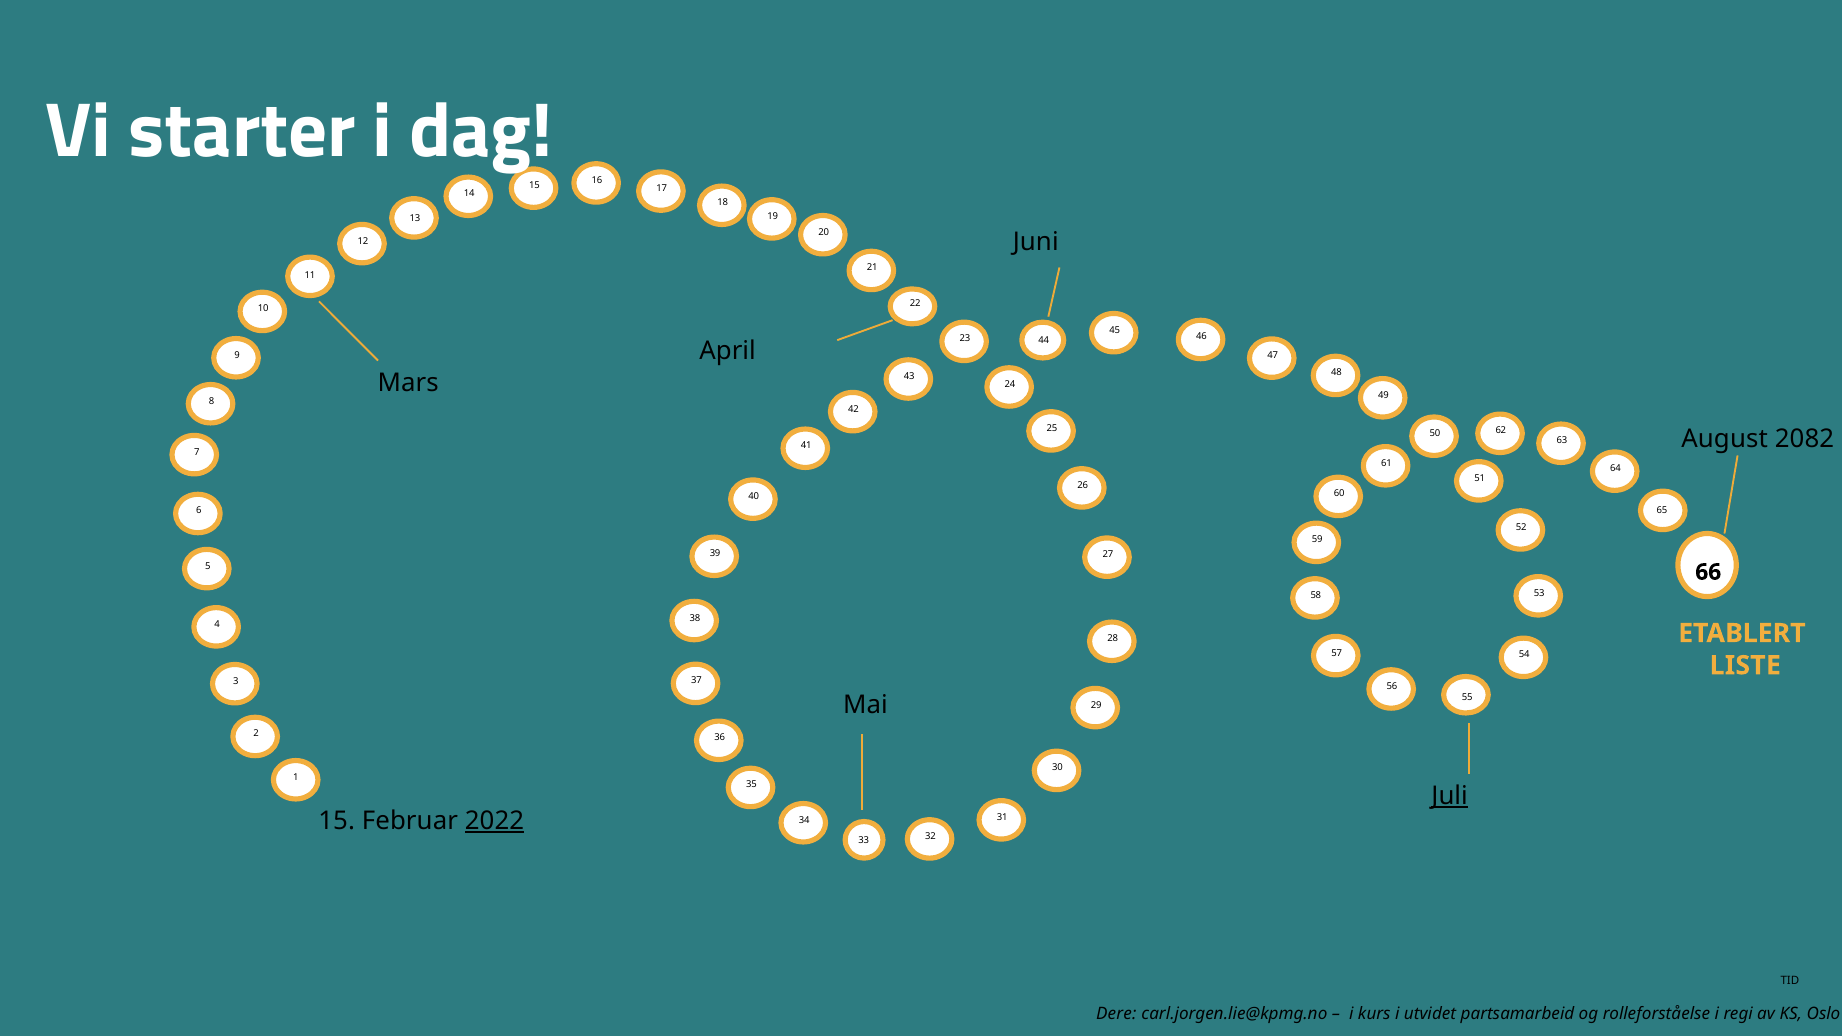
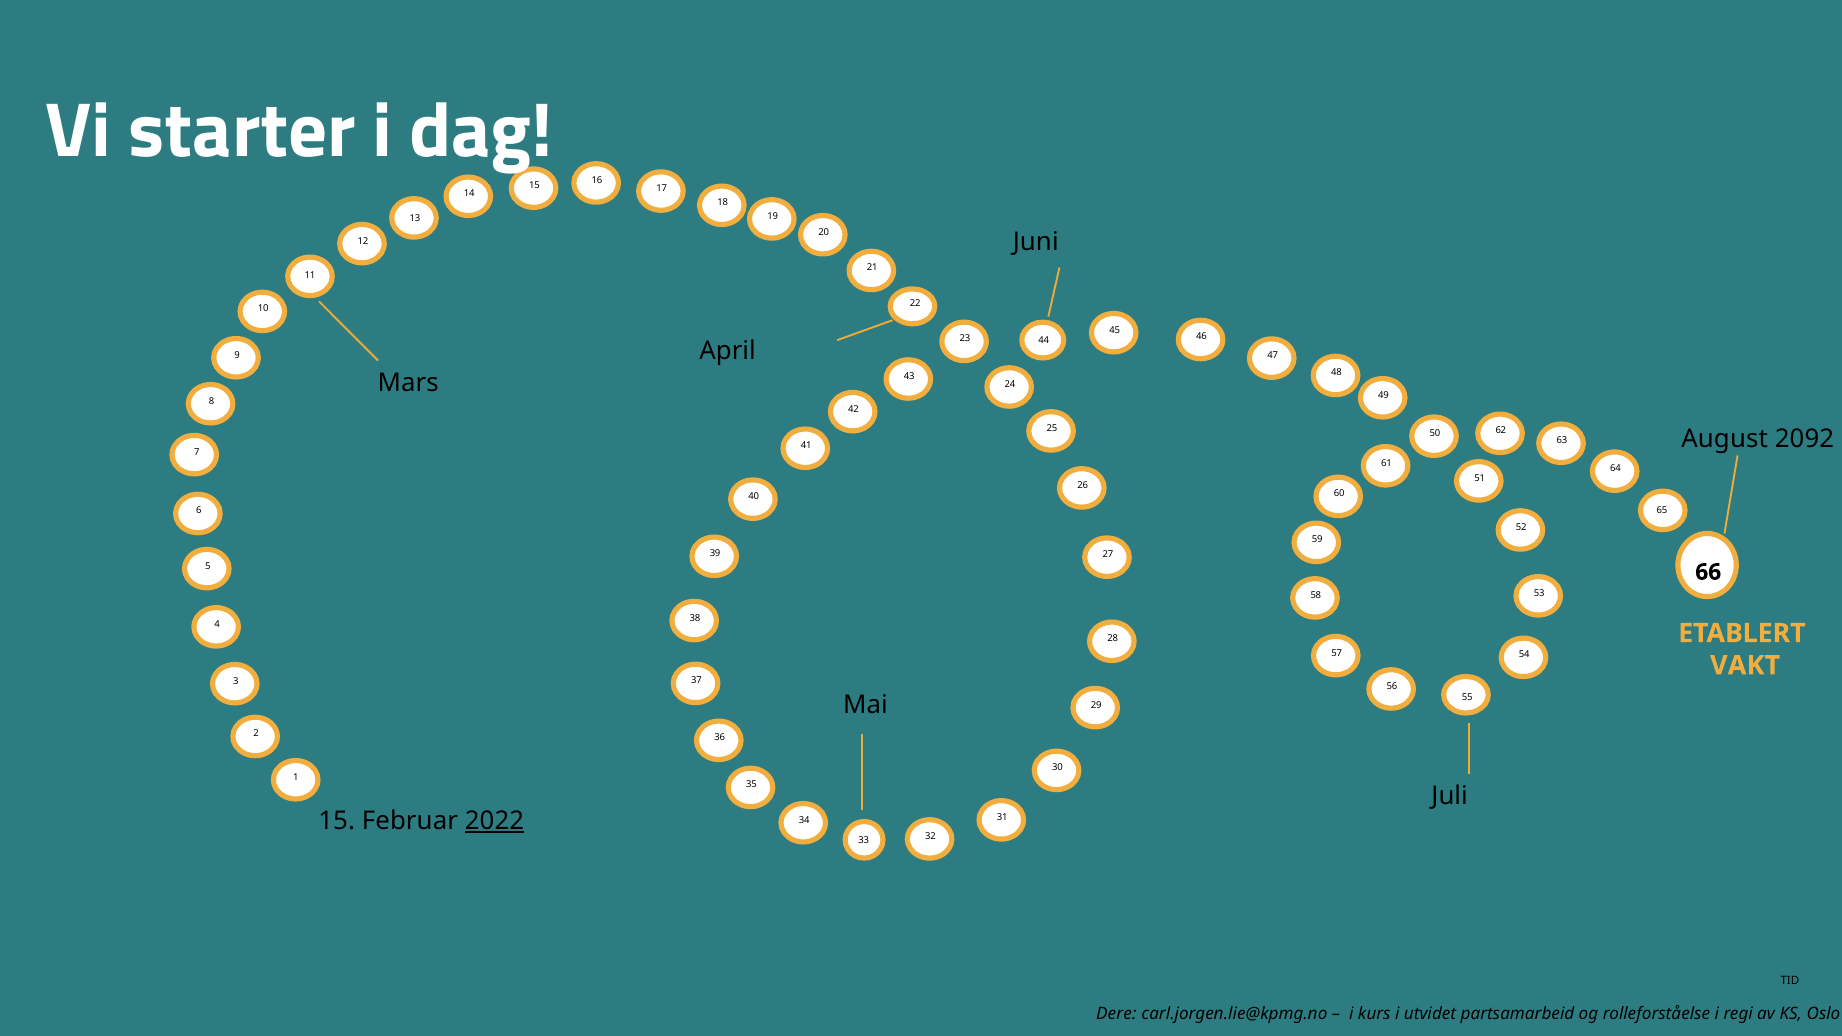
2082: 2082 -> 2092
LISTE: LISTE -> VAKT
Juli underline: present -> none
